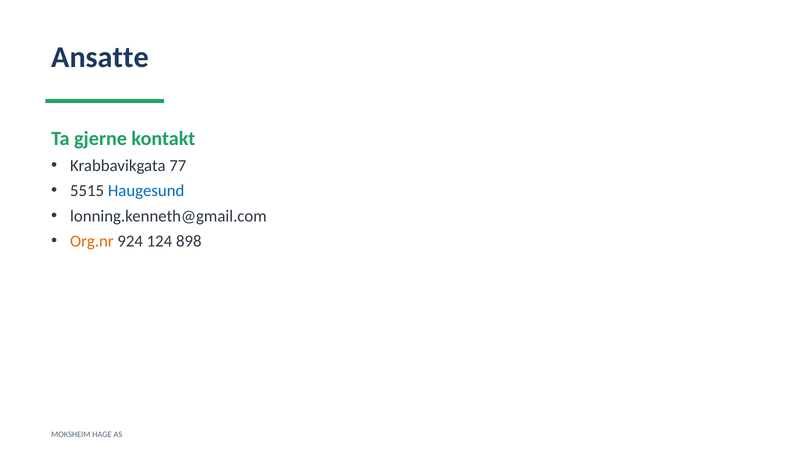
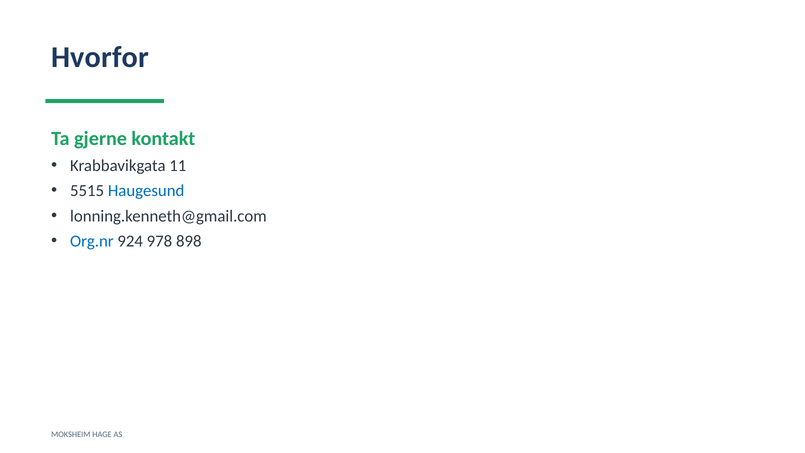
Ansatte: Ansatte -> Hvorfor
77: 77 -> 11
Org.nr colour: orange -> blue
124: 124 -> 978
